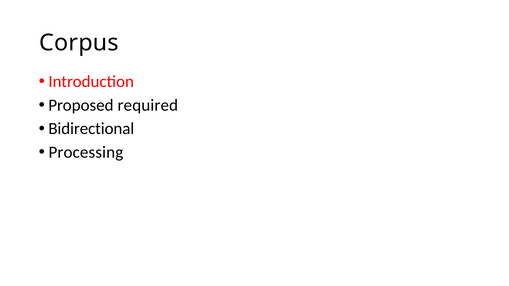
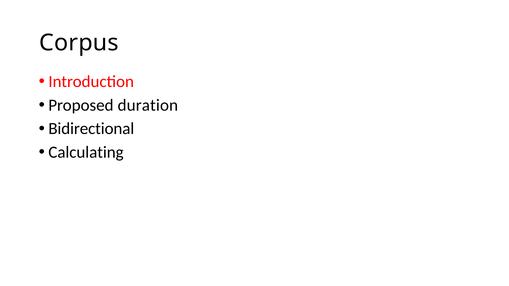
required: required -> duration
Processing: Processing -> Calculating
